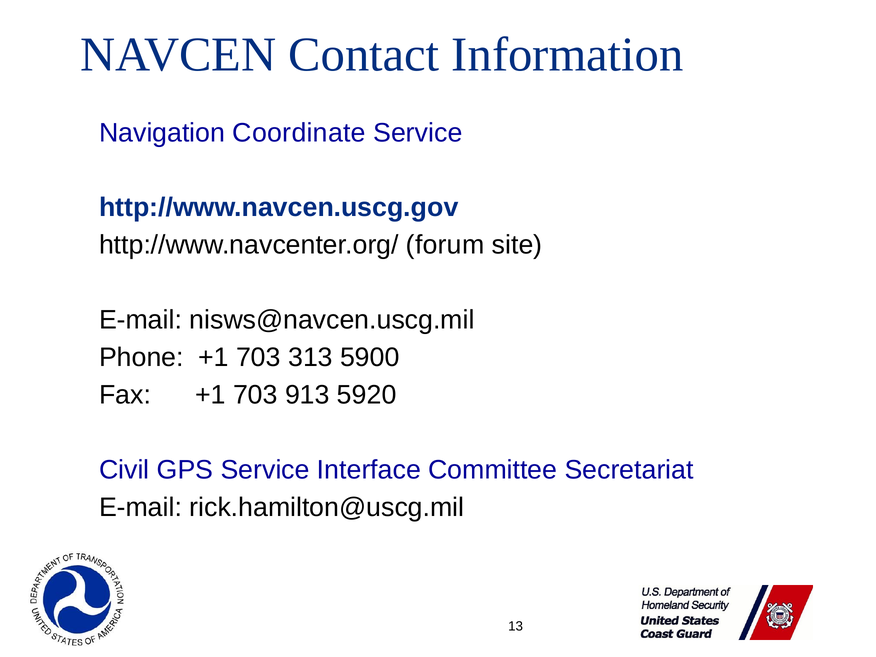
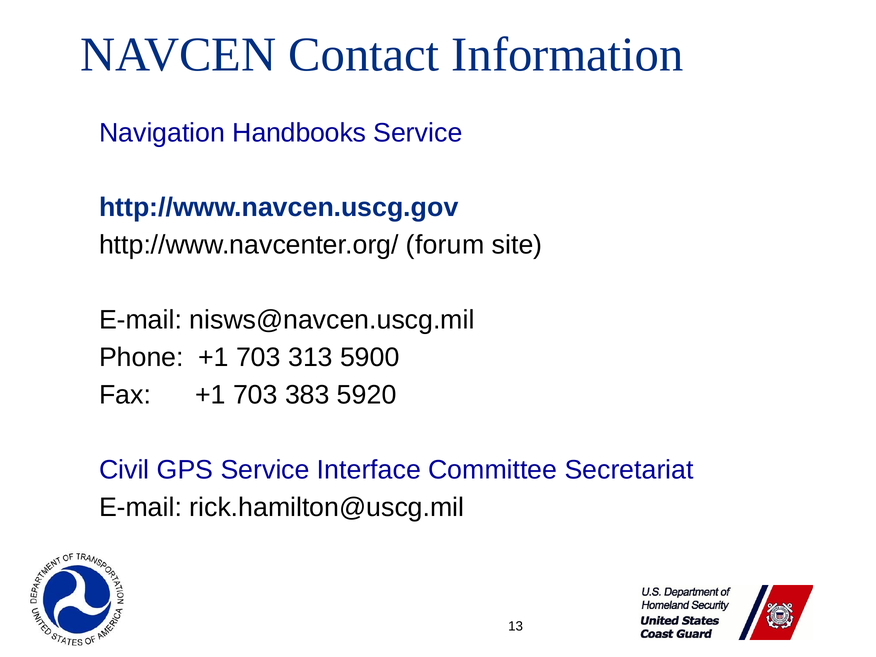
Coordinate: Coordinate -> Handbooks
913: 913 -> 383
